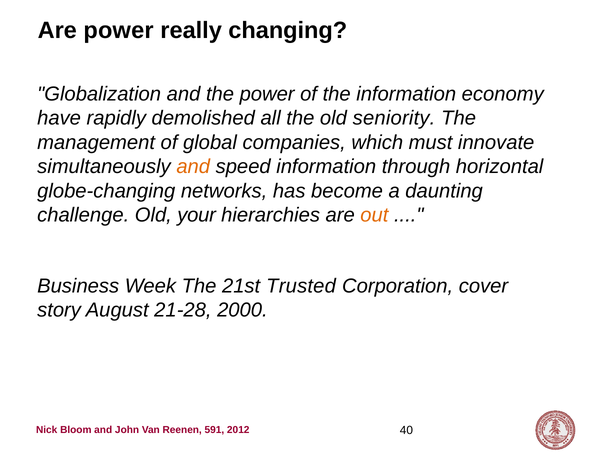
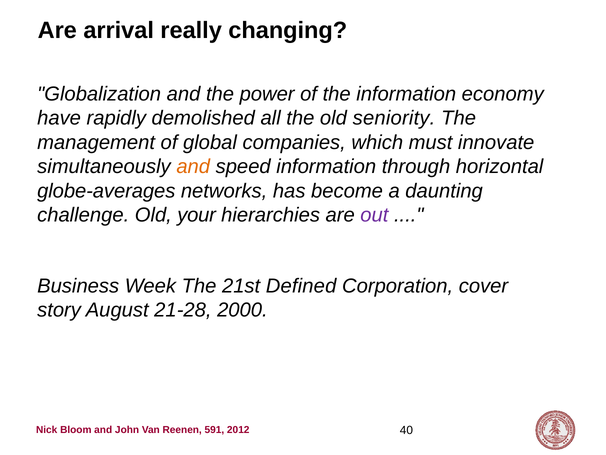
Are power: power -> arrival
globe-changing: globe-changing -> globe-averages
out colour: orange -> purple
Trusted: Trusted -> Defined
